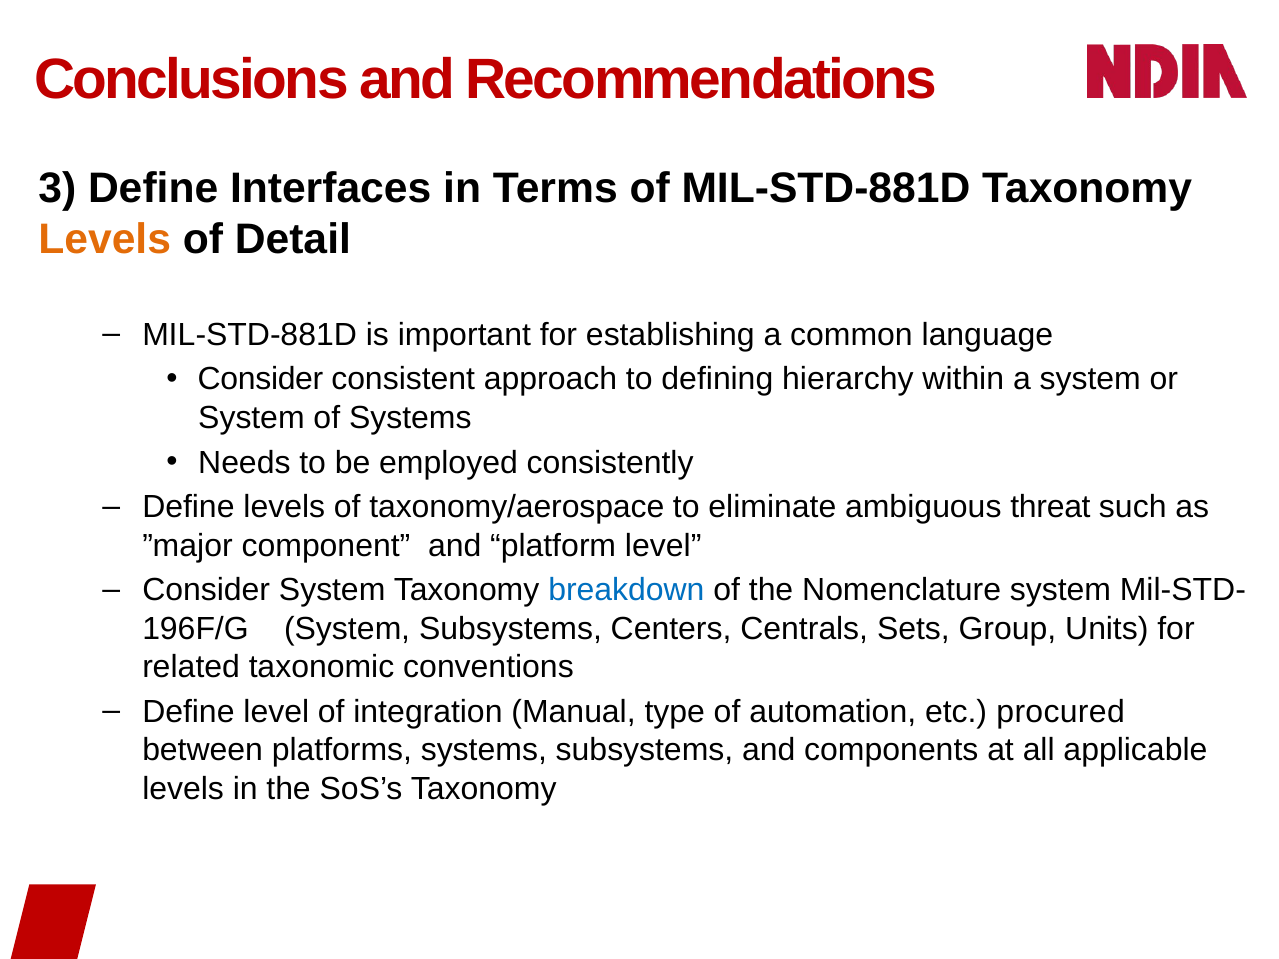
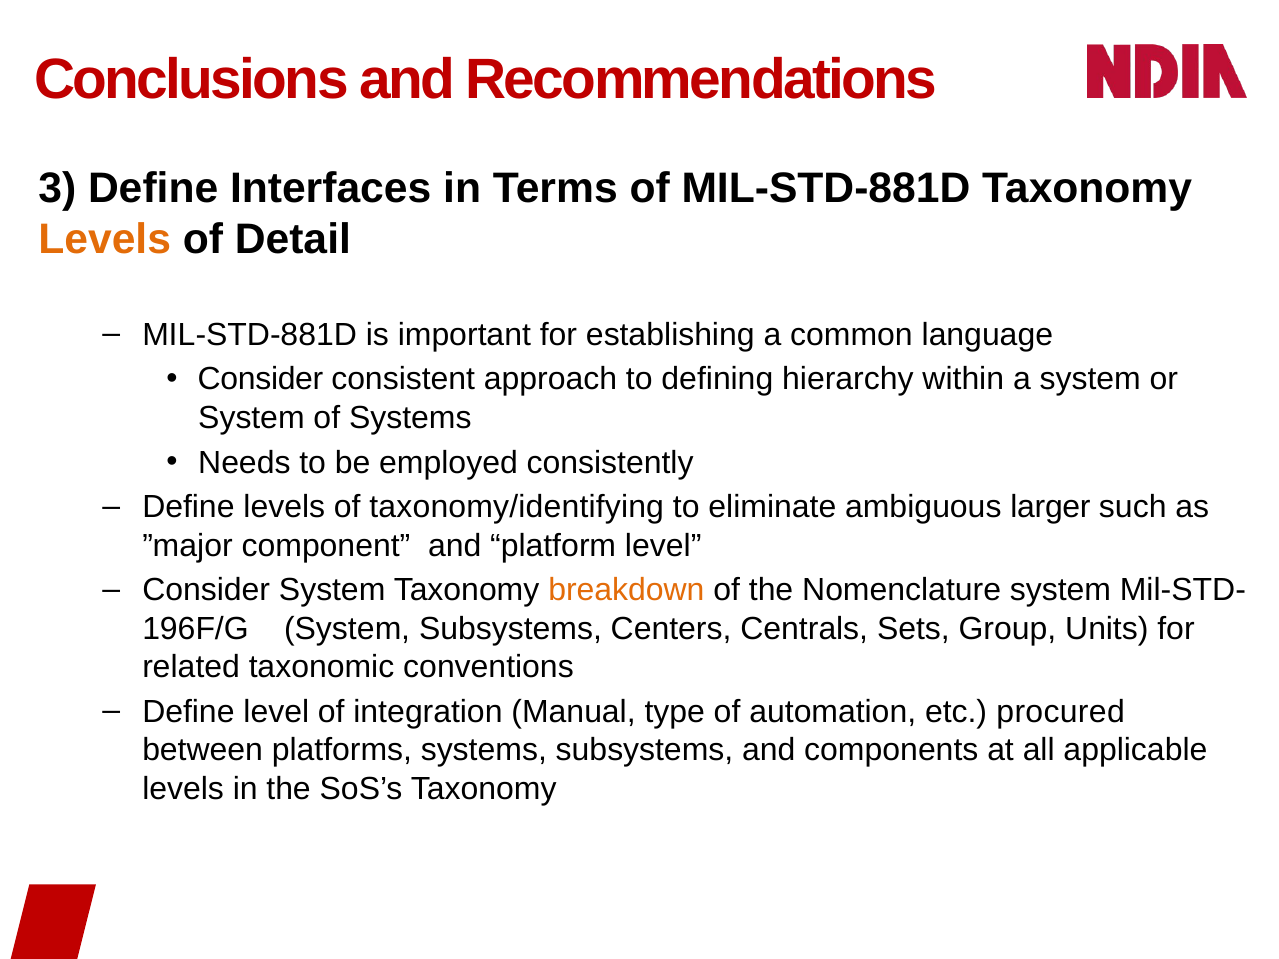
taxonomy/aerospace: taxonomy/aerospace -> taxonomy/identifying
threat: threat -> larger
breakdown colour: blue -> orange
